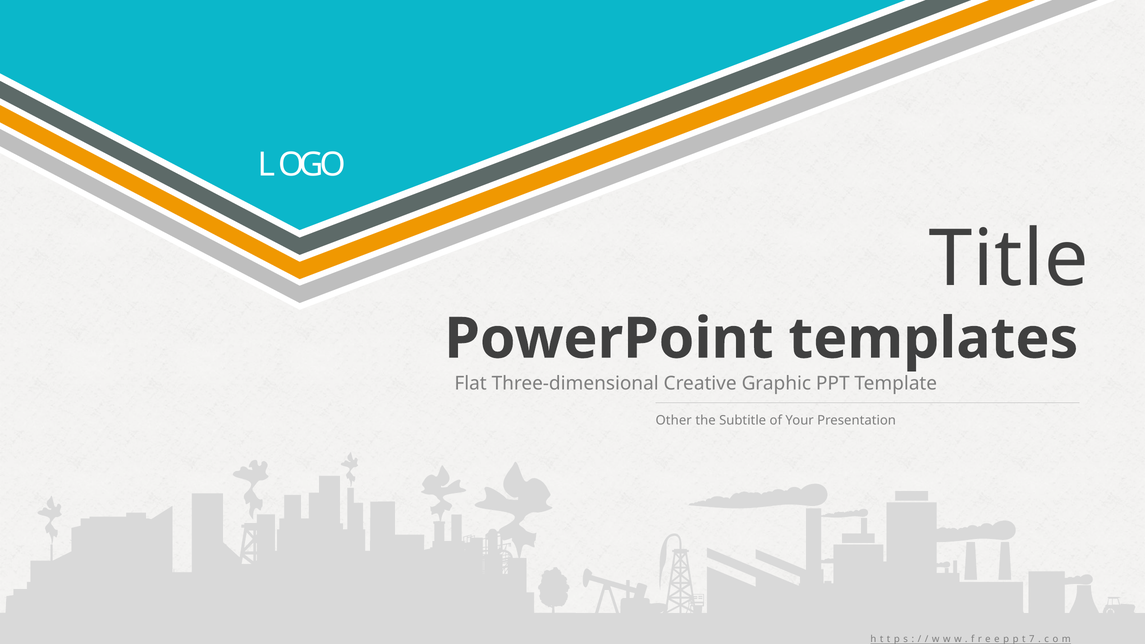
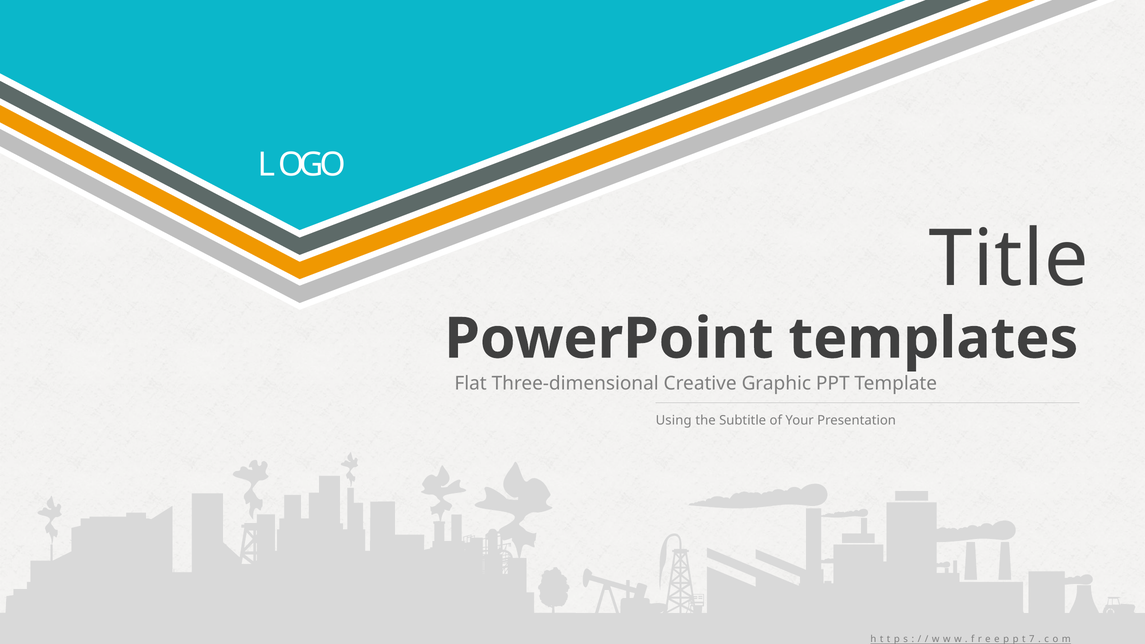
Other: Other -> Using
